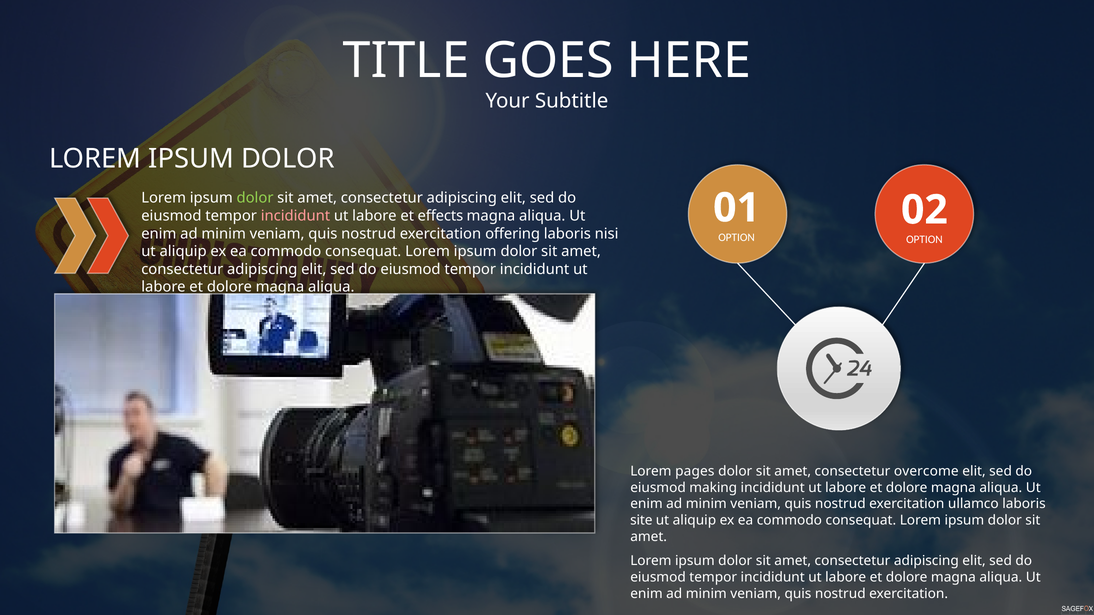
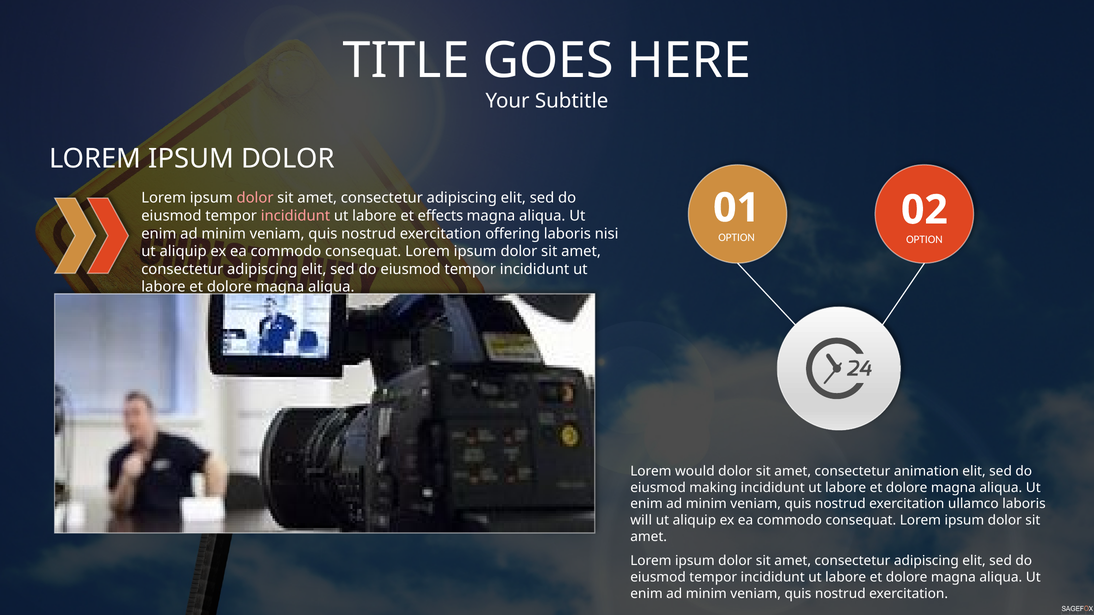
dolor at (255, 198) colour: light green -> pink
pages: pages -> would
overcome: overcome -> animation
site: site -> will
